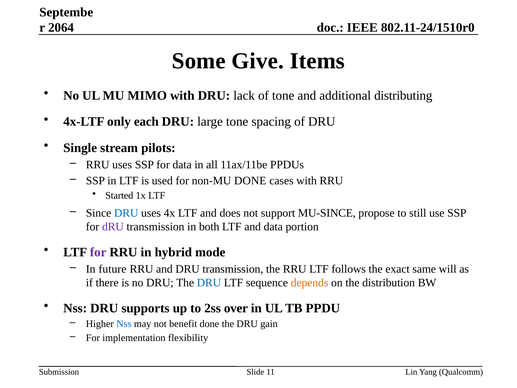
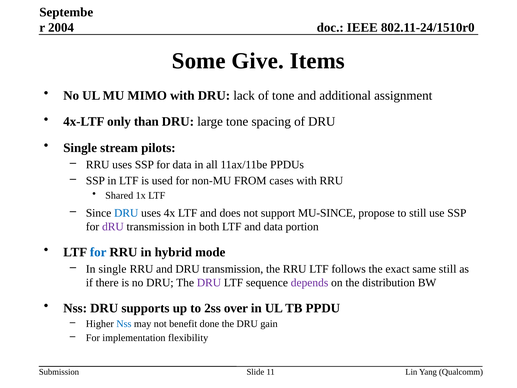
2064: 2064 -> 2004
distributing: distributing -> assignment
each: each -> than
non-MU DONE: DONE -> FROM
Started: Started -> Shared
for at (98, 252) colour: purple -> blue
In future: future -> single
same will: will -> still
DRU at (209, 283) colour: blue -> purple
depends colour: orange -> purple
